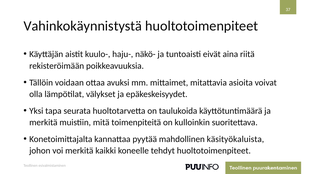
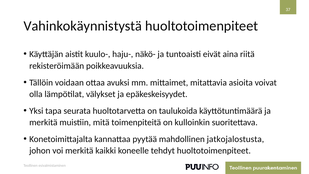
käsityökaluista: käsityökaluista -> jatkojalostusta
